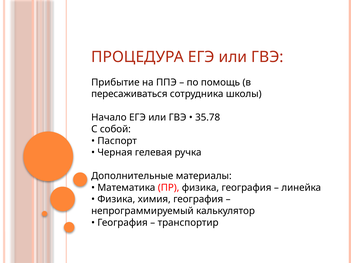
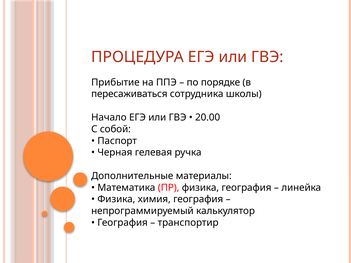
помощь: помощь -> порядке
35.78: 35.78 -> 20.00
